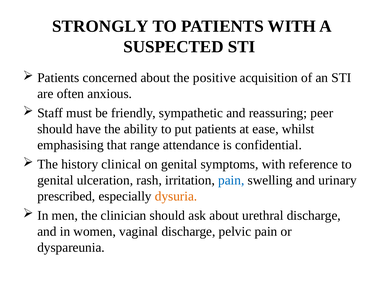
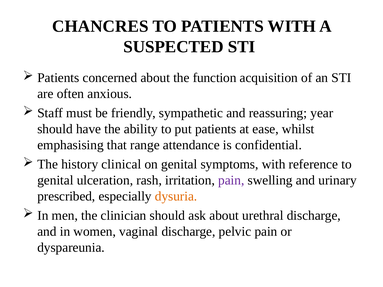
STRONGLY: STRONGLY -> CHANCRES
positive: positive -> function
peer: peer -> year
pain at (231, 180) colour: blue -> purple
